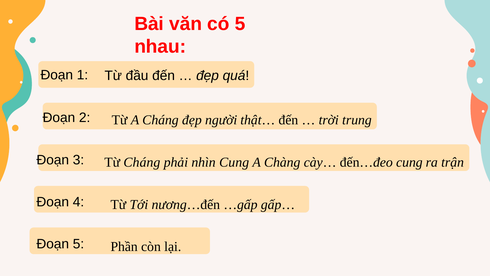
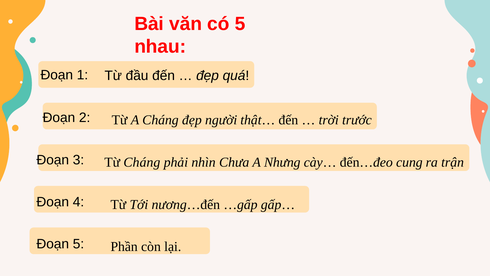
trung: trung -> trước
nhìn Cung: Cung -> Chưa
Chàng: Chàng -> Nhưng
